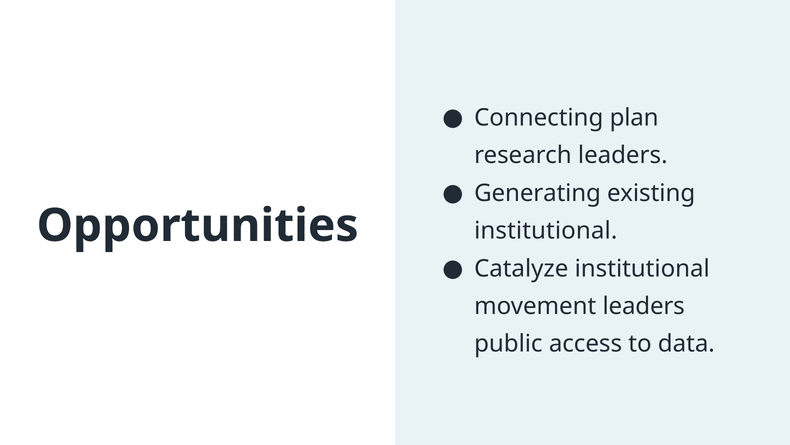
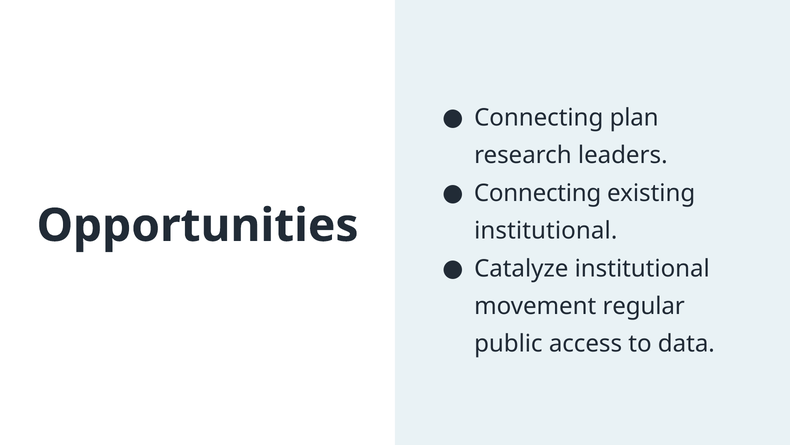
Generating at (538, 193): Generating -> Connecting
movement leaders: leaders -> regular
